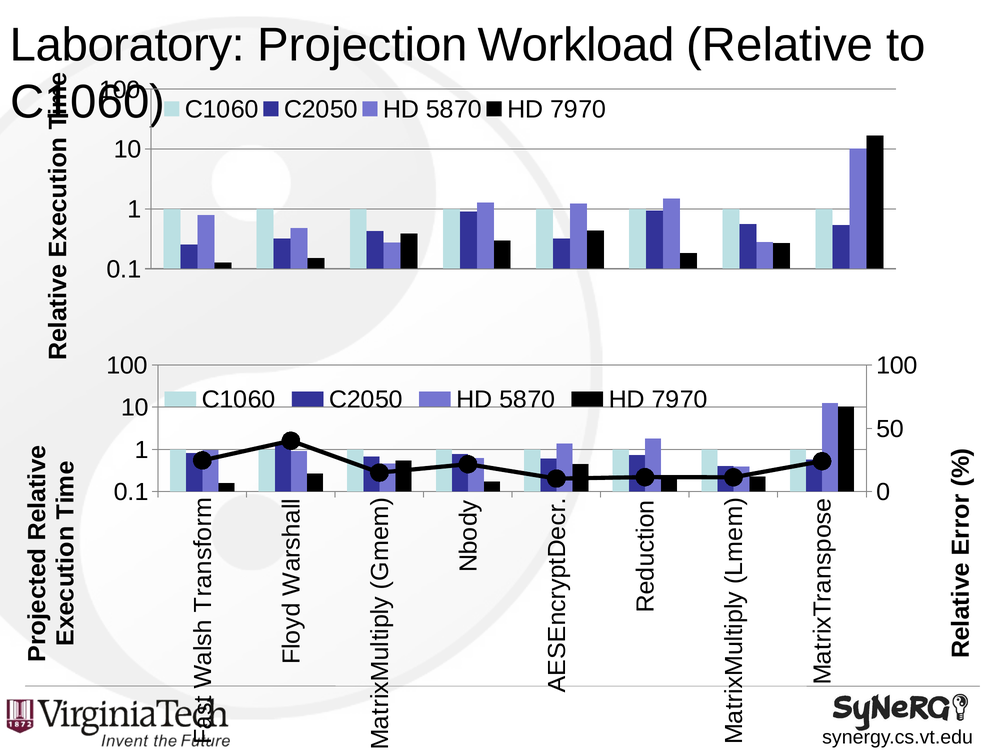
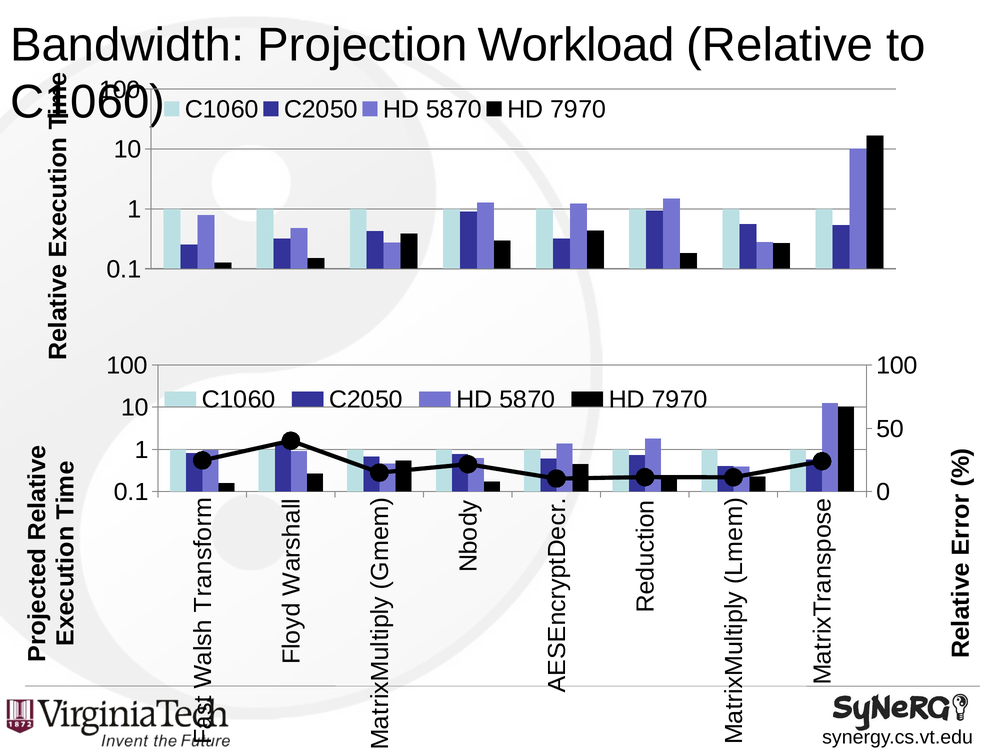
Laboratory: Laboratory -> Bandwidth
